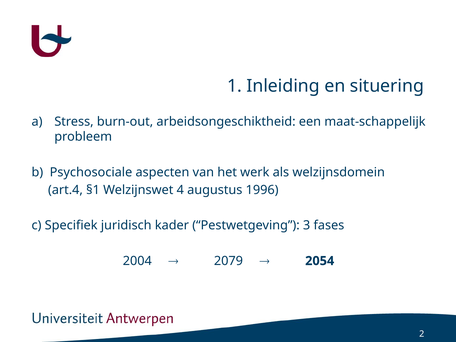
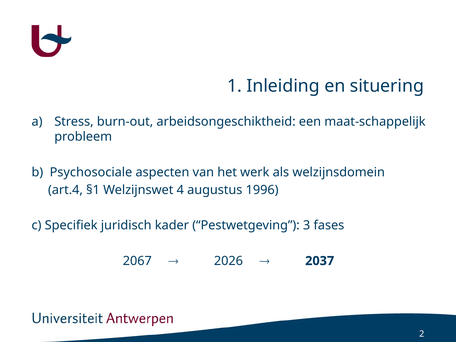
2004: 2004 -> 2067
2079: 2079 -> 2026
2054: 2054 -> 2037
